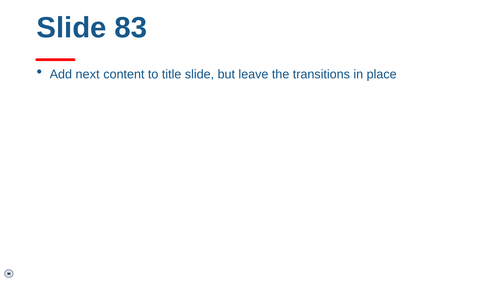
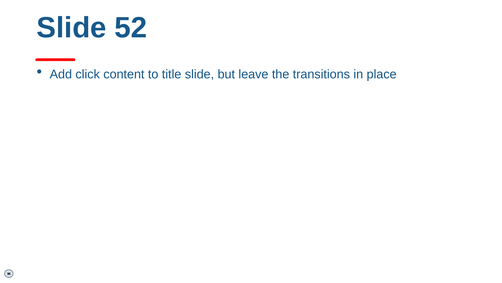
83: 83 -> 52
next: next -> click
